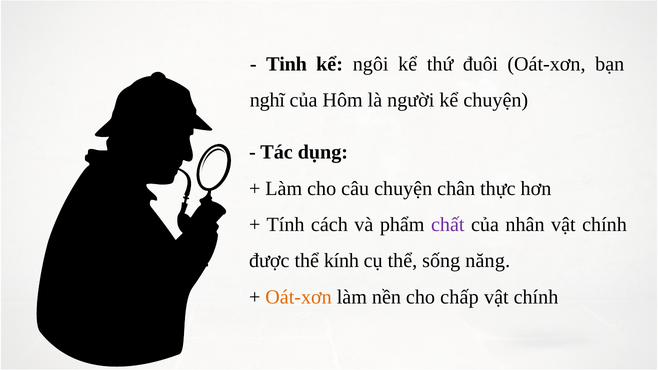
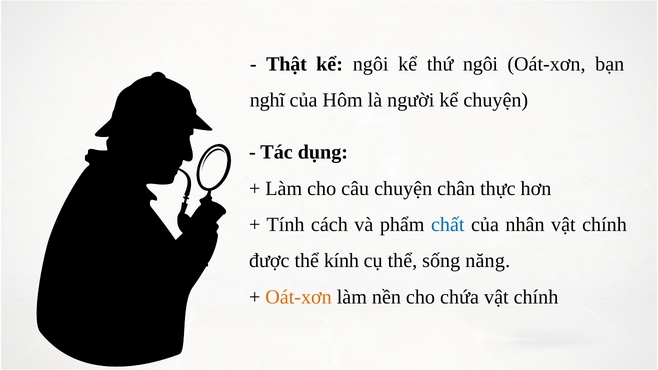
Tinh: Tinh -> Thật
thứ đuôi: đuôi -> ngôi
chất colour: purple -> blue
chấp: chấp -> chứa
